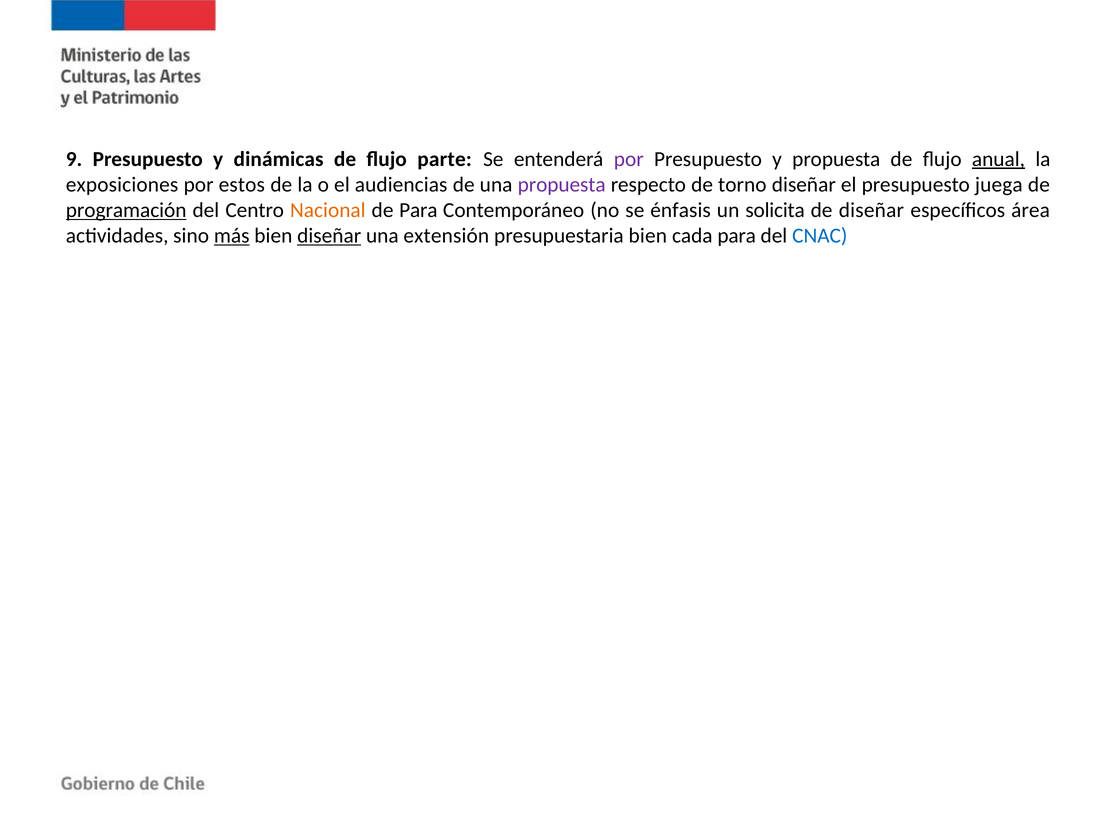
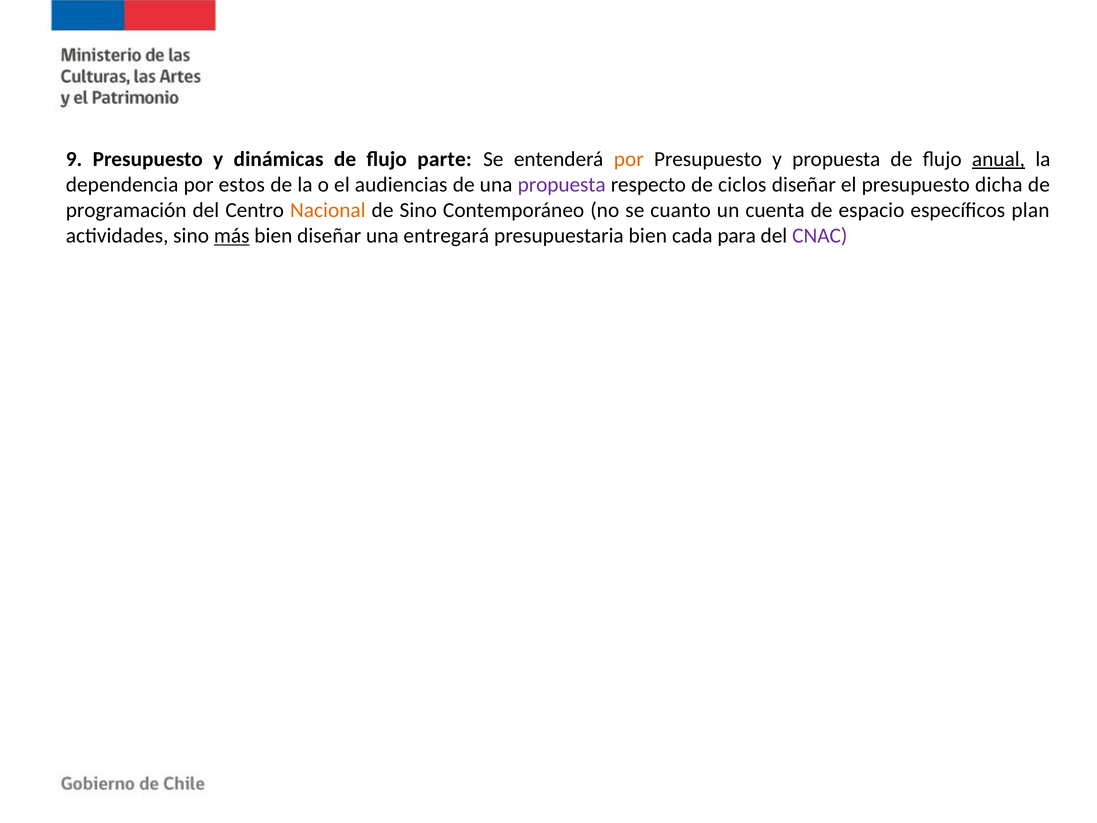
por at (629, 159) colour: purple -> orange
exposiciones: exposiciones -> dependencia
torno: torno -> ciclos
juega: juega -> dicha
programación underline: present -> none
de Para: Para -> Sino
énfasis: énfasis -> cuanto
solicita: solicita -> cuenta
de diseñar: diseñar -> espacio
área: área -> plan
diseñar at (329, 236) underline: present -> none
extensión: extensión -> entregará
CNAC colour: blue -> purple
